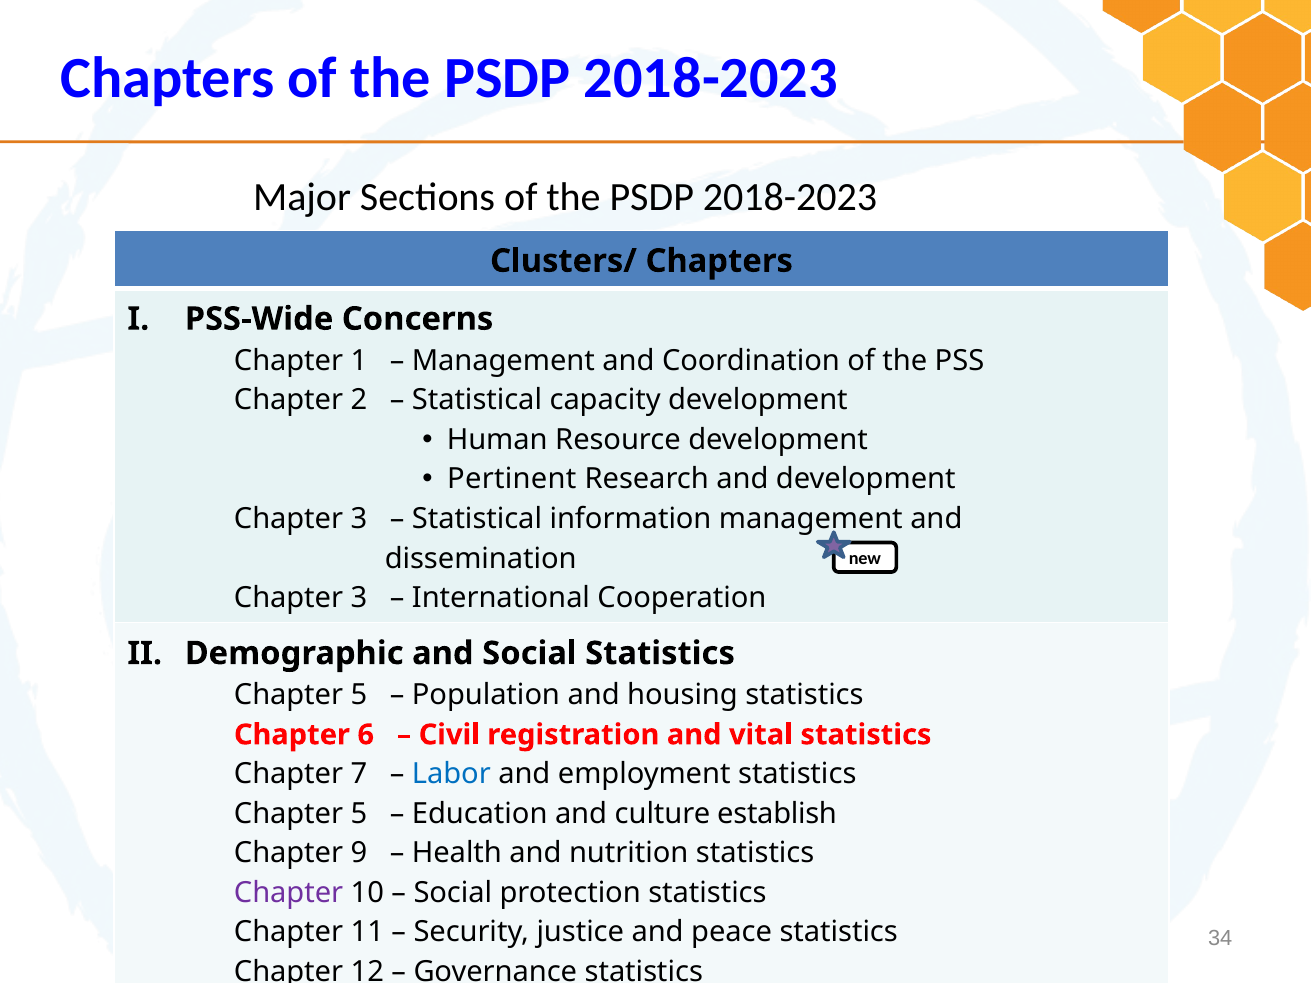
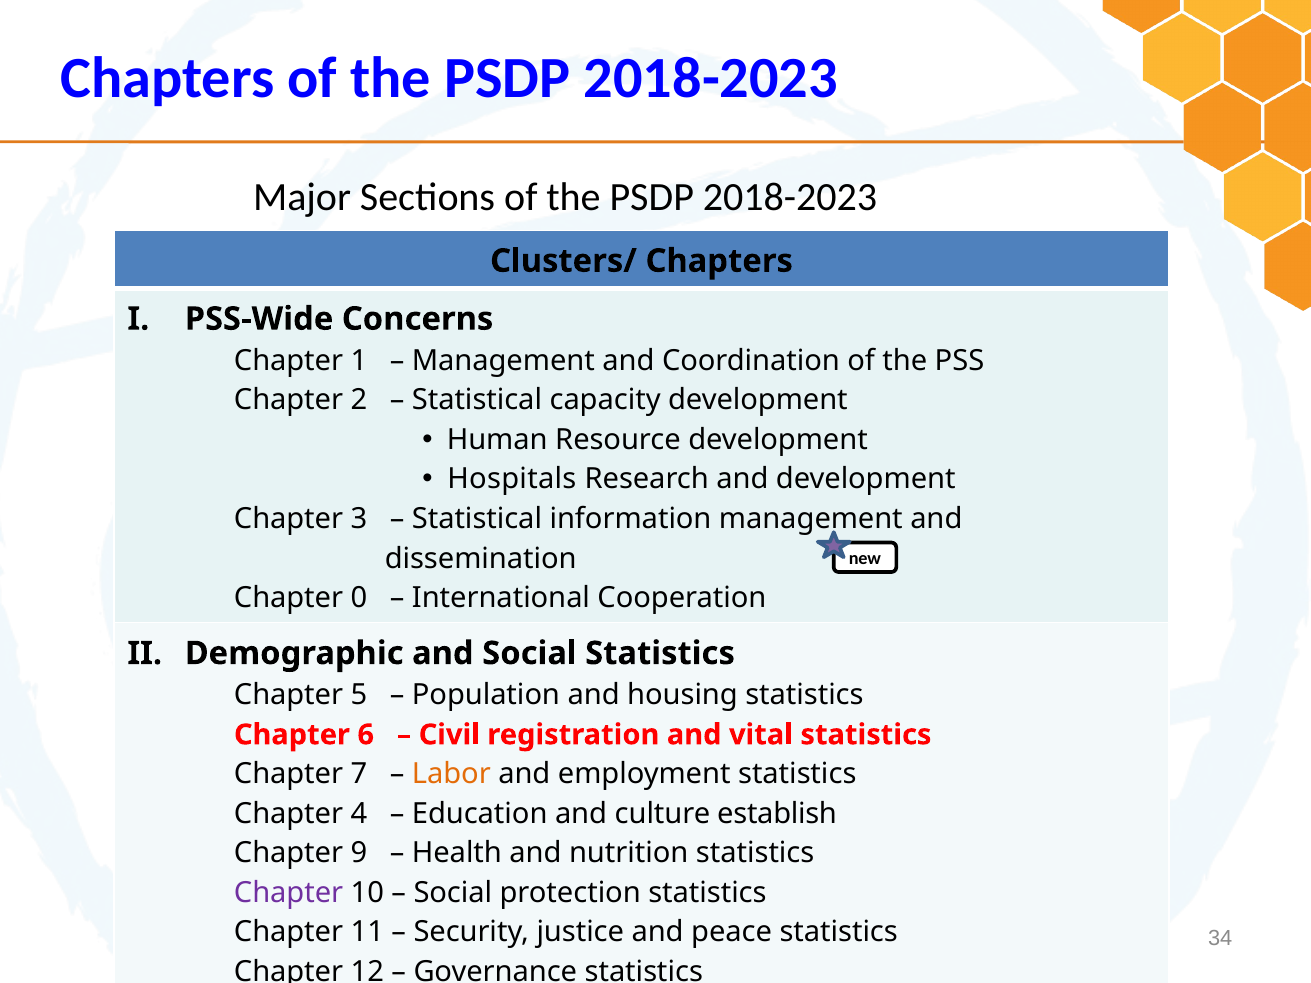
Pertinent: Pertinent -> Hospitals
3 at (359, 598): 3 -> 0
Labor colour: blue -> orange
5 at (359, 814): 5 -> 4
